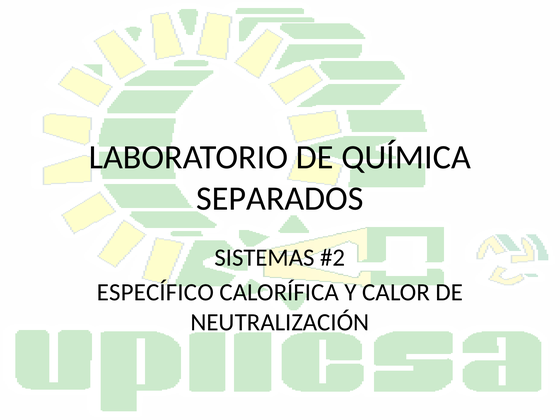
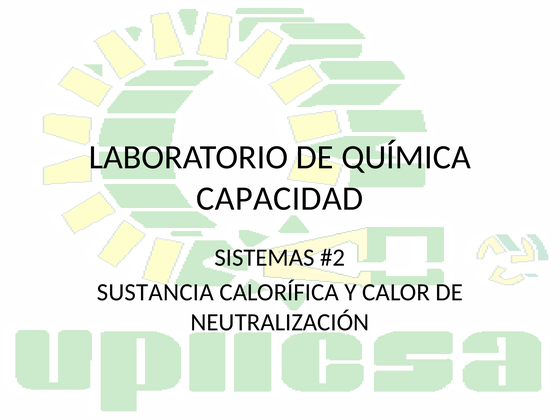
SEPARADOS: SEPARADOS -> CAPACIDAD
ESPECÍFICO: ESPECÍFICO -> SUSTANCIA
